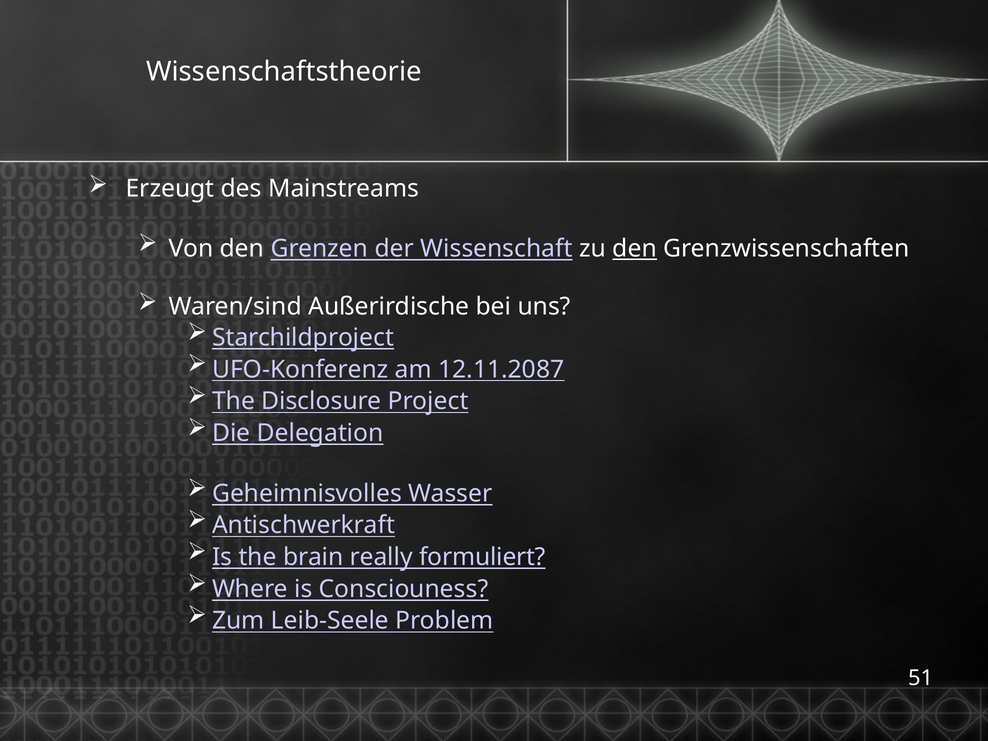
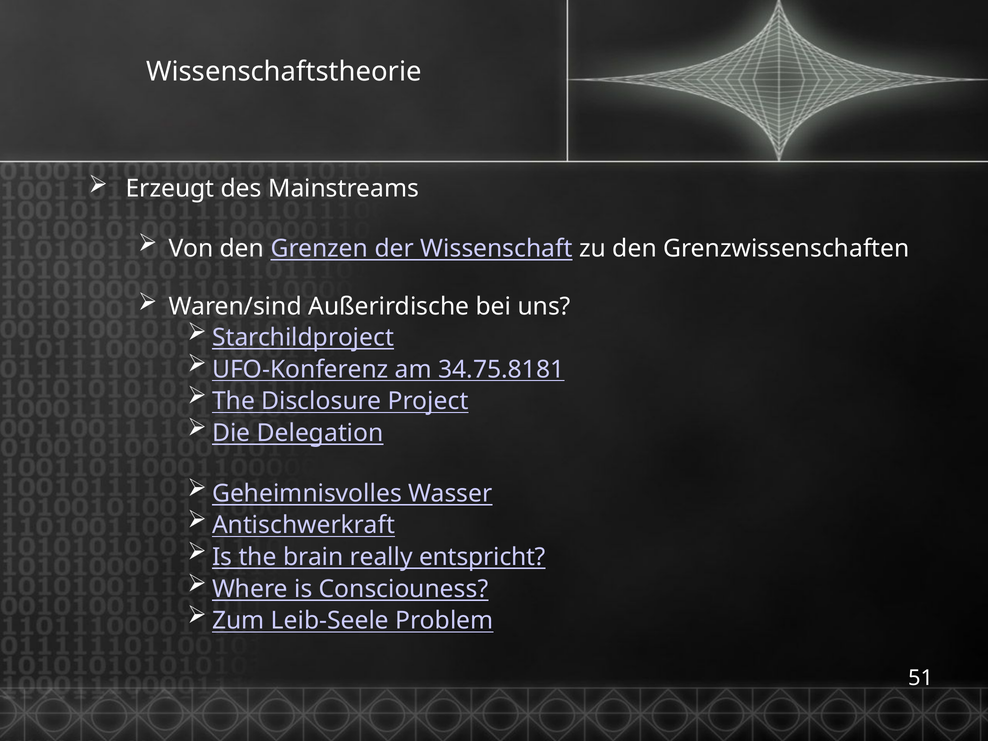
den at (635, 248) underline: present -> none
12.11.2087: 12.11.2087 -> 34.75.8181
formuliert: formuliert -> entspricht
